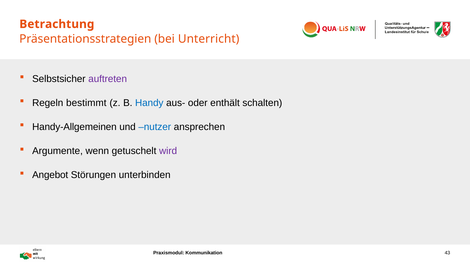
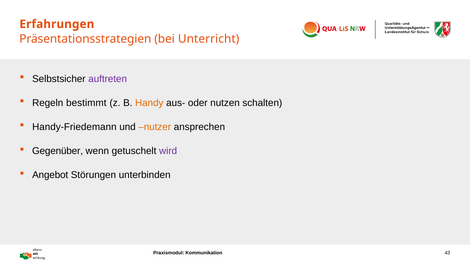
Betrachtung: Betrachtung -> Erfahrungen
Handy colour: blue -> orange
enthält: enthält -> nutzen
Handy-Allgemeinen: Handy-Allgemeinen -> Handy-Friedemann
nutzer colour: blue -> orange
Argumente: Argumente -> Gegenüber
